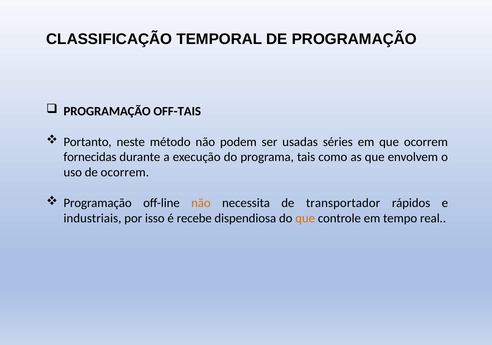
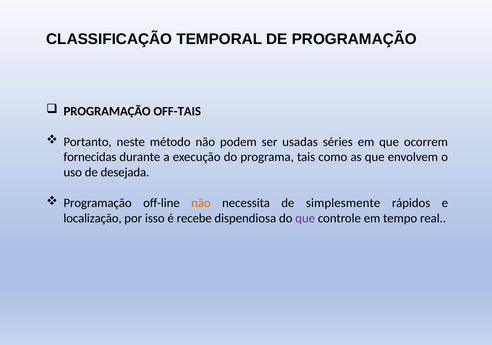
de ocorrem: ocorrem -> desejada
transportador: transportador -> simplesmente
industriais: industriais -> localização
que at (305, 218) colour: orange -> purple
